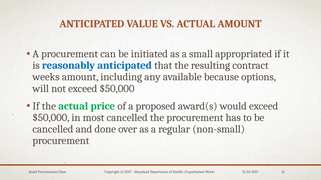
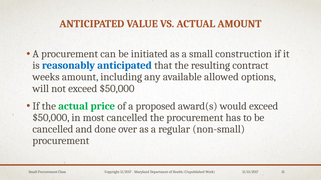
appropriated: appropriated -> construction
because: because -> allowed
